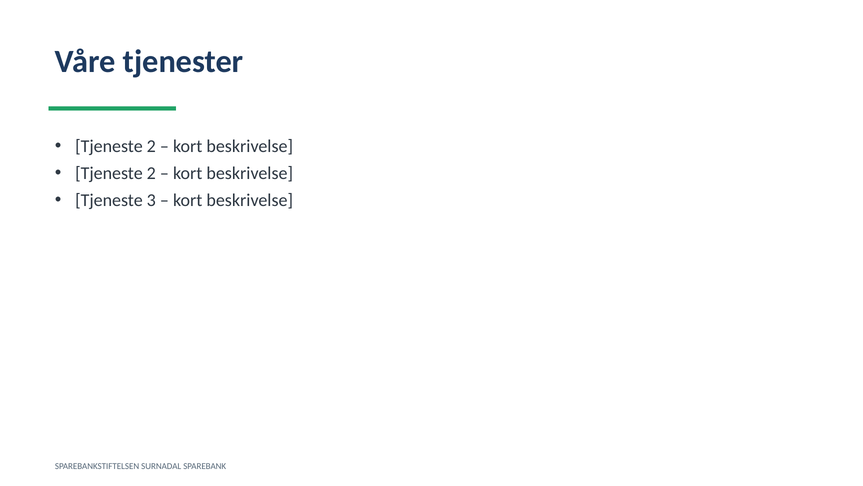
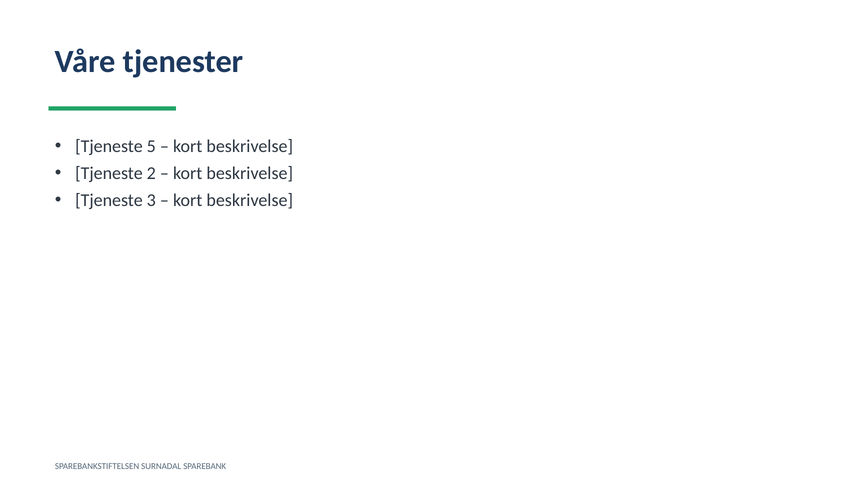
2 at (151, 146): 2 -> 5
